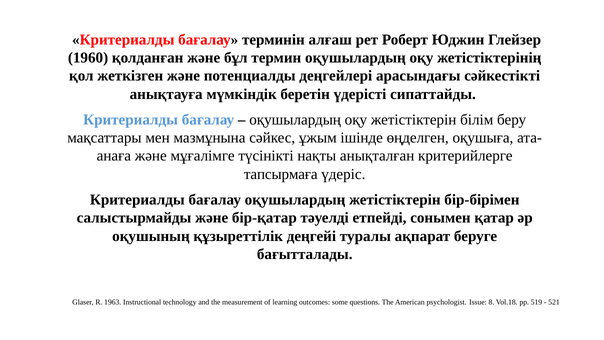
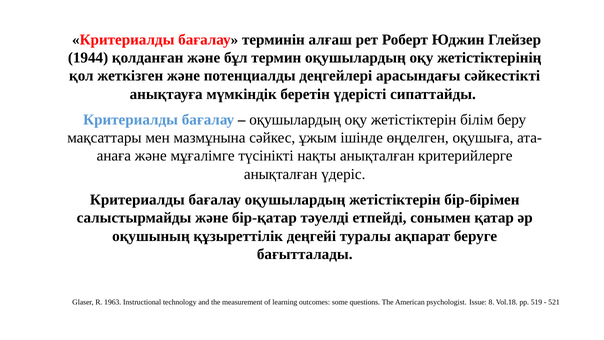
1960: 1960 -> 1944
тапсырмаға at (281, 174): тапсырмаға -> анықталған
